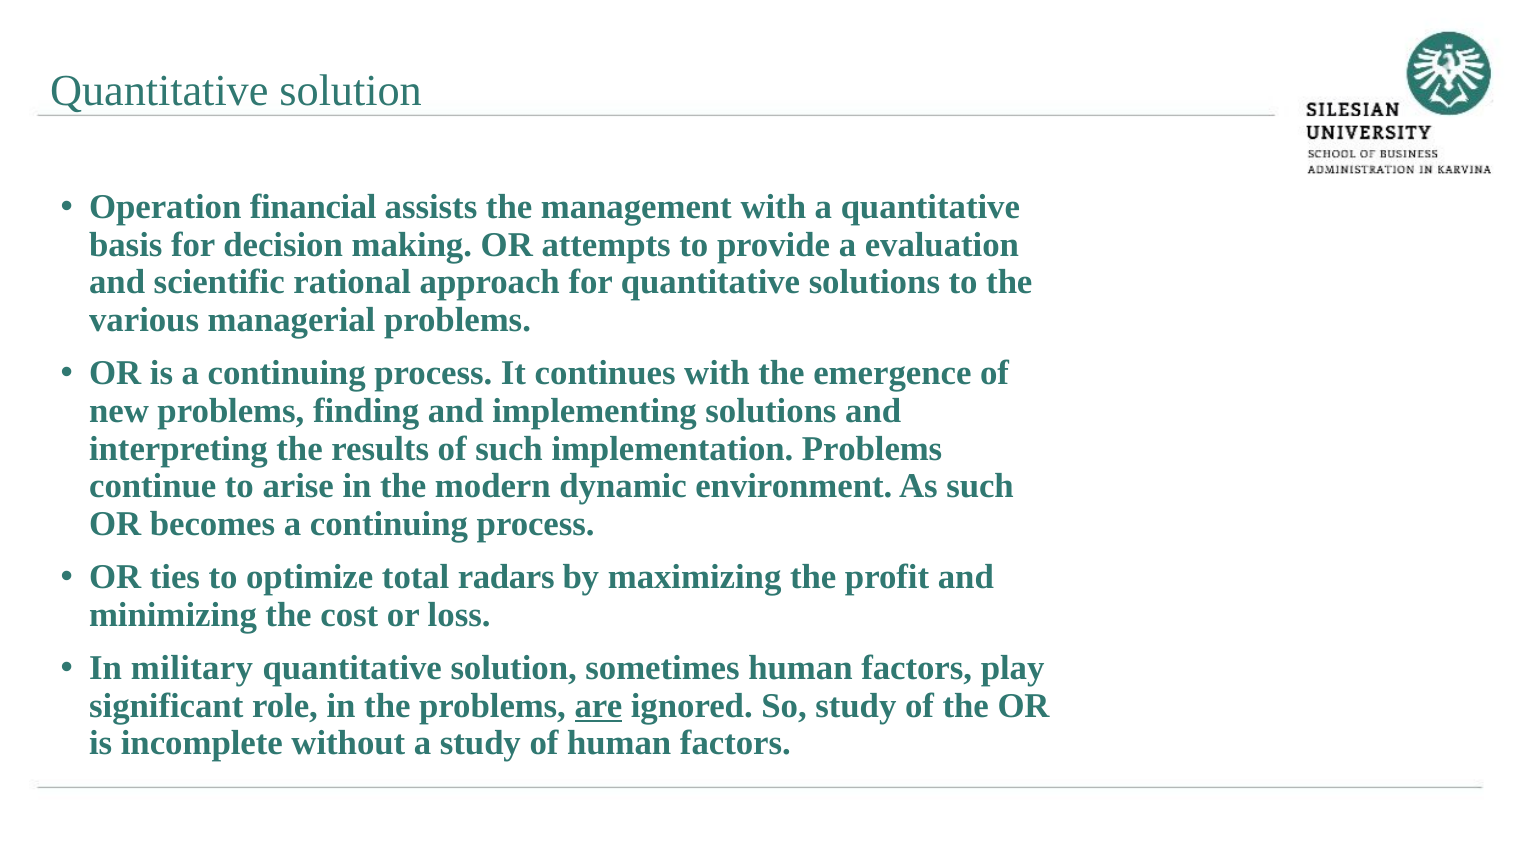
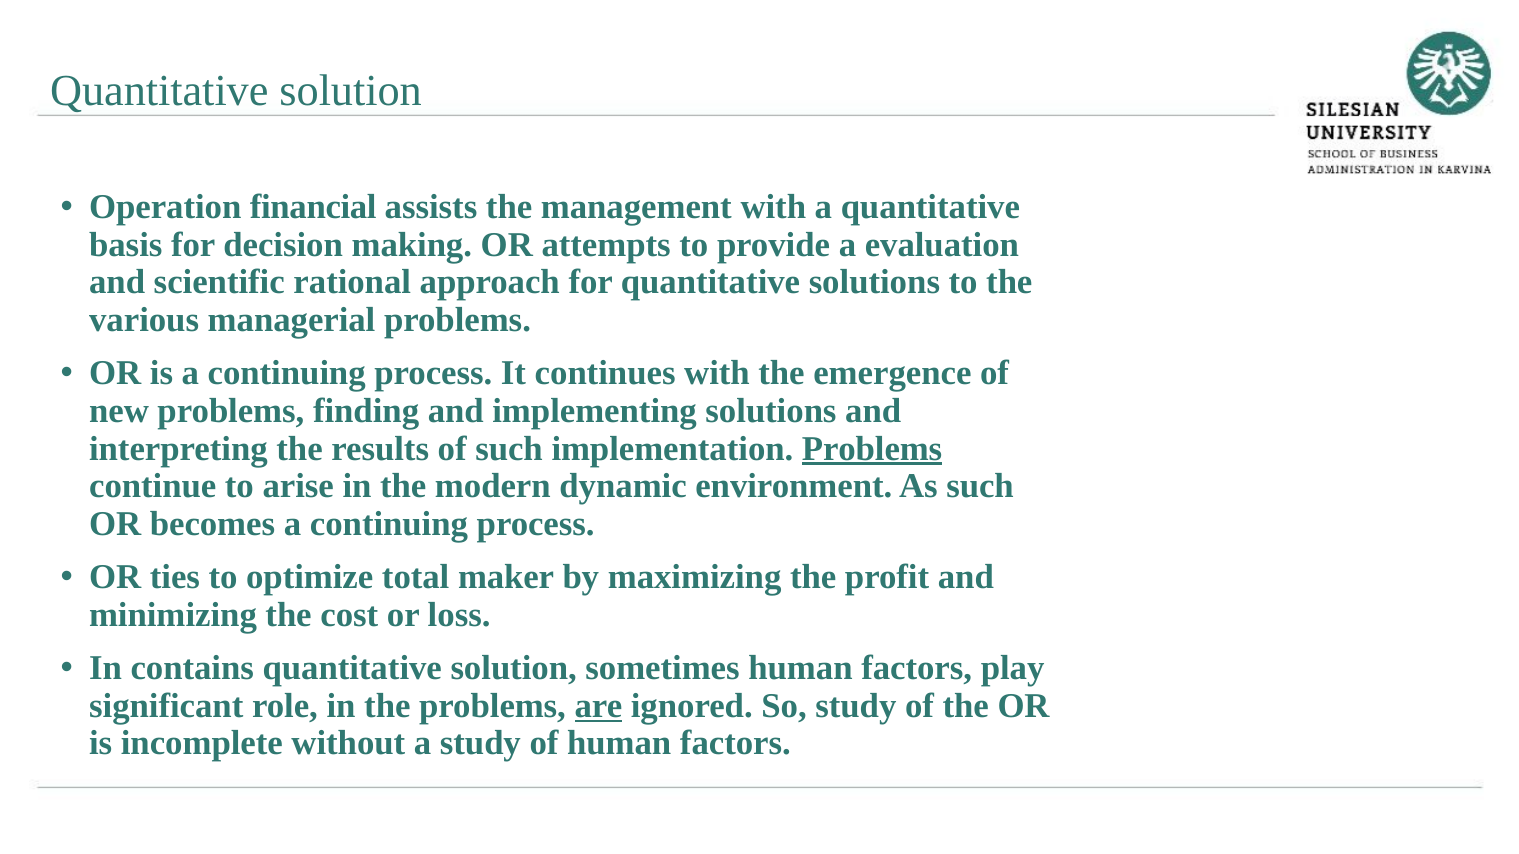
Problems at (872, 449) underline: none -> present
radars: radars -> maker
military: military -> contains
